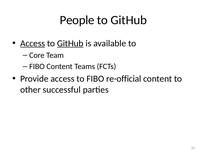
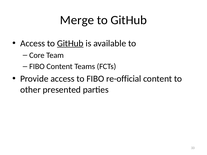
People: People -> Merge
Access at (33, 43) underline: present -> none
successful: successful -> presented
